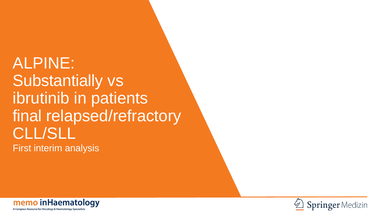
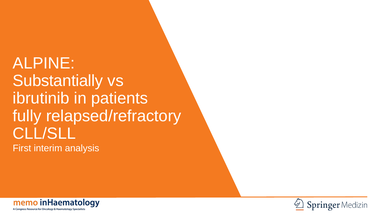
final: final -> fully
